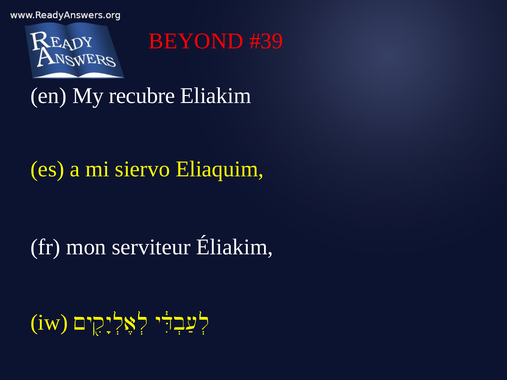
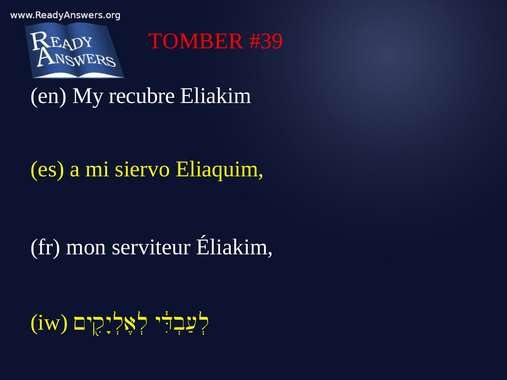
BEYOND: BEYOND -> TOMBER
